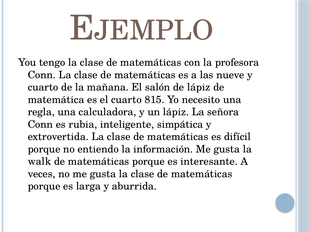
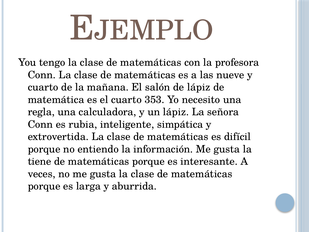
815: 815 -> 353
walk: walk -> tiene
